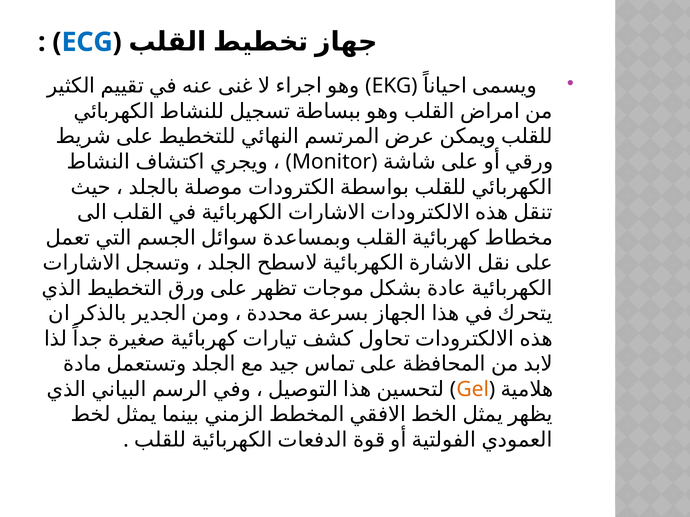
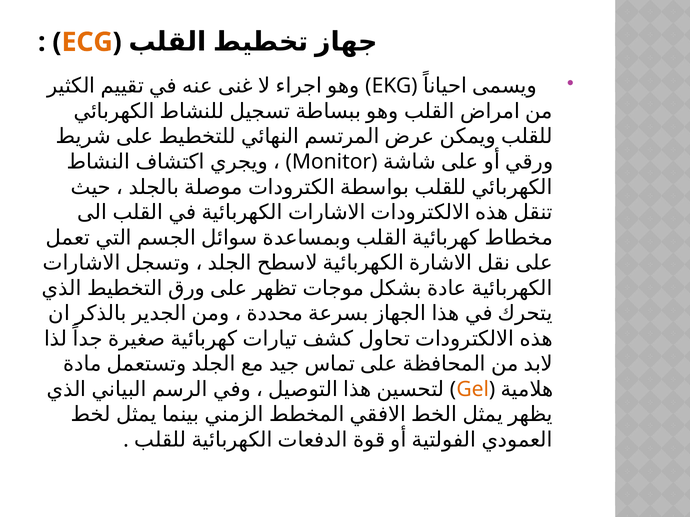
ECG colour: blue -> orange
